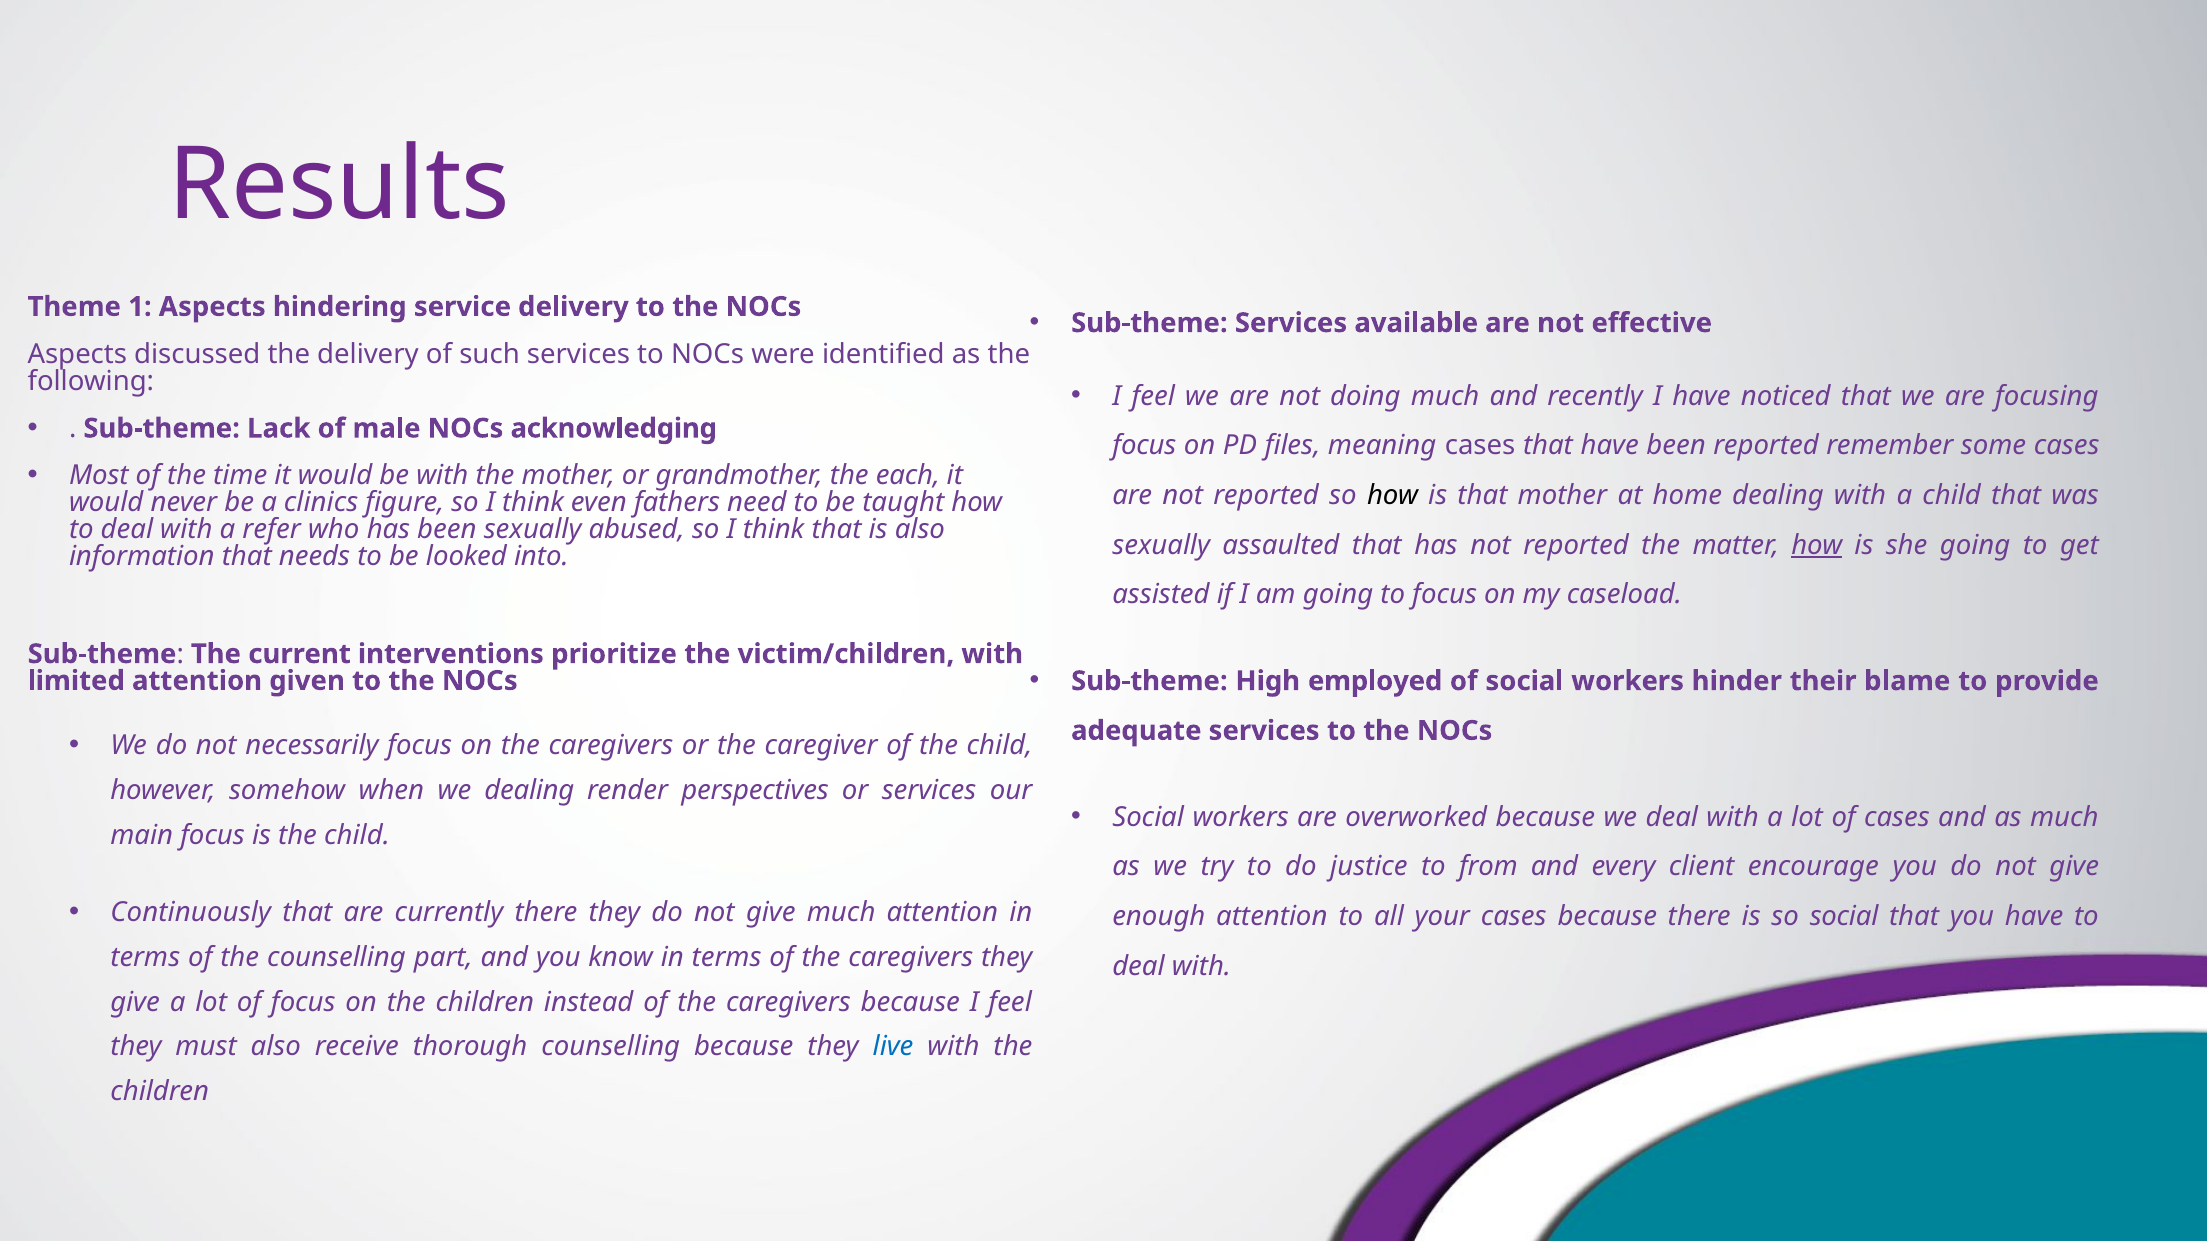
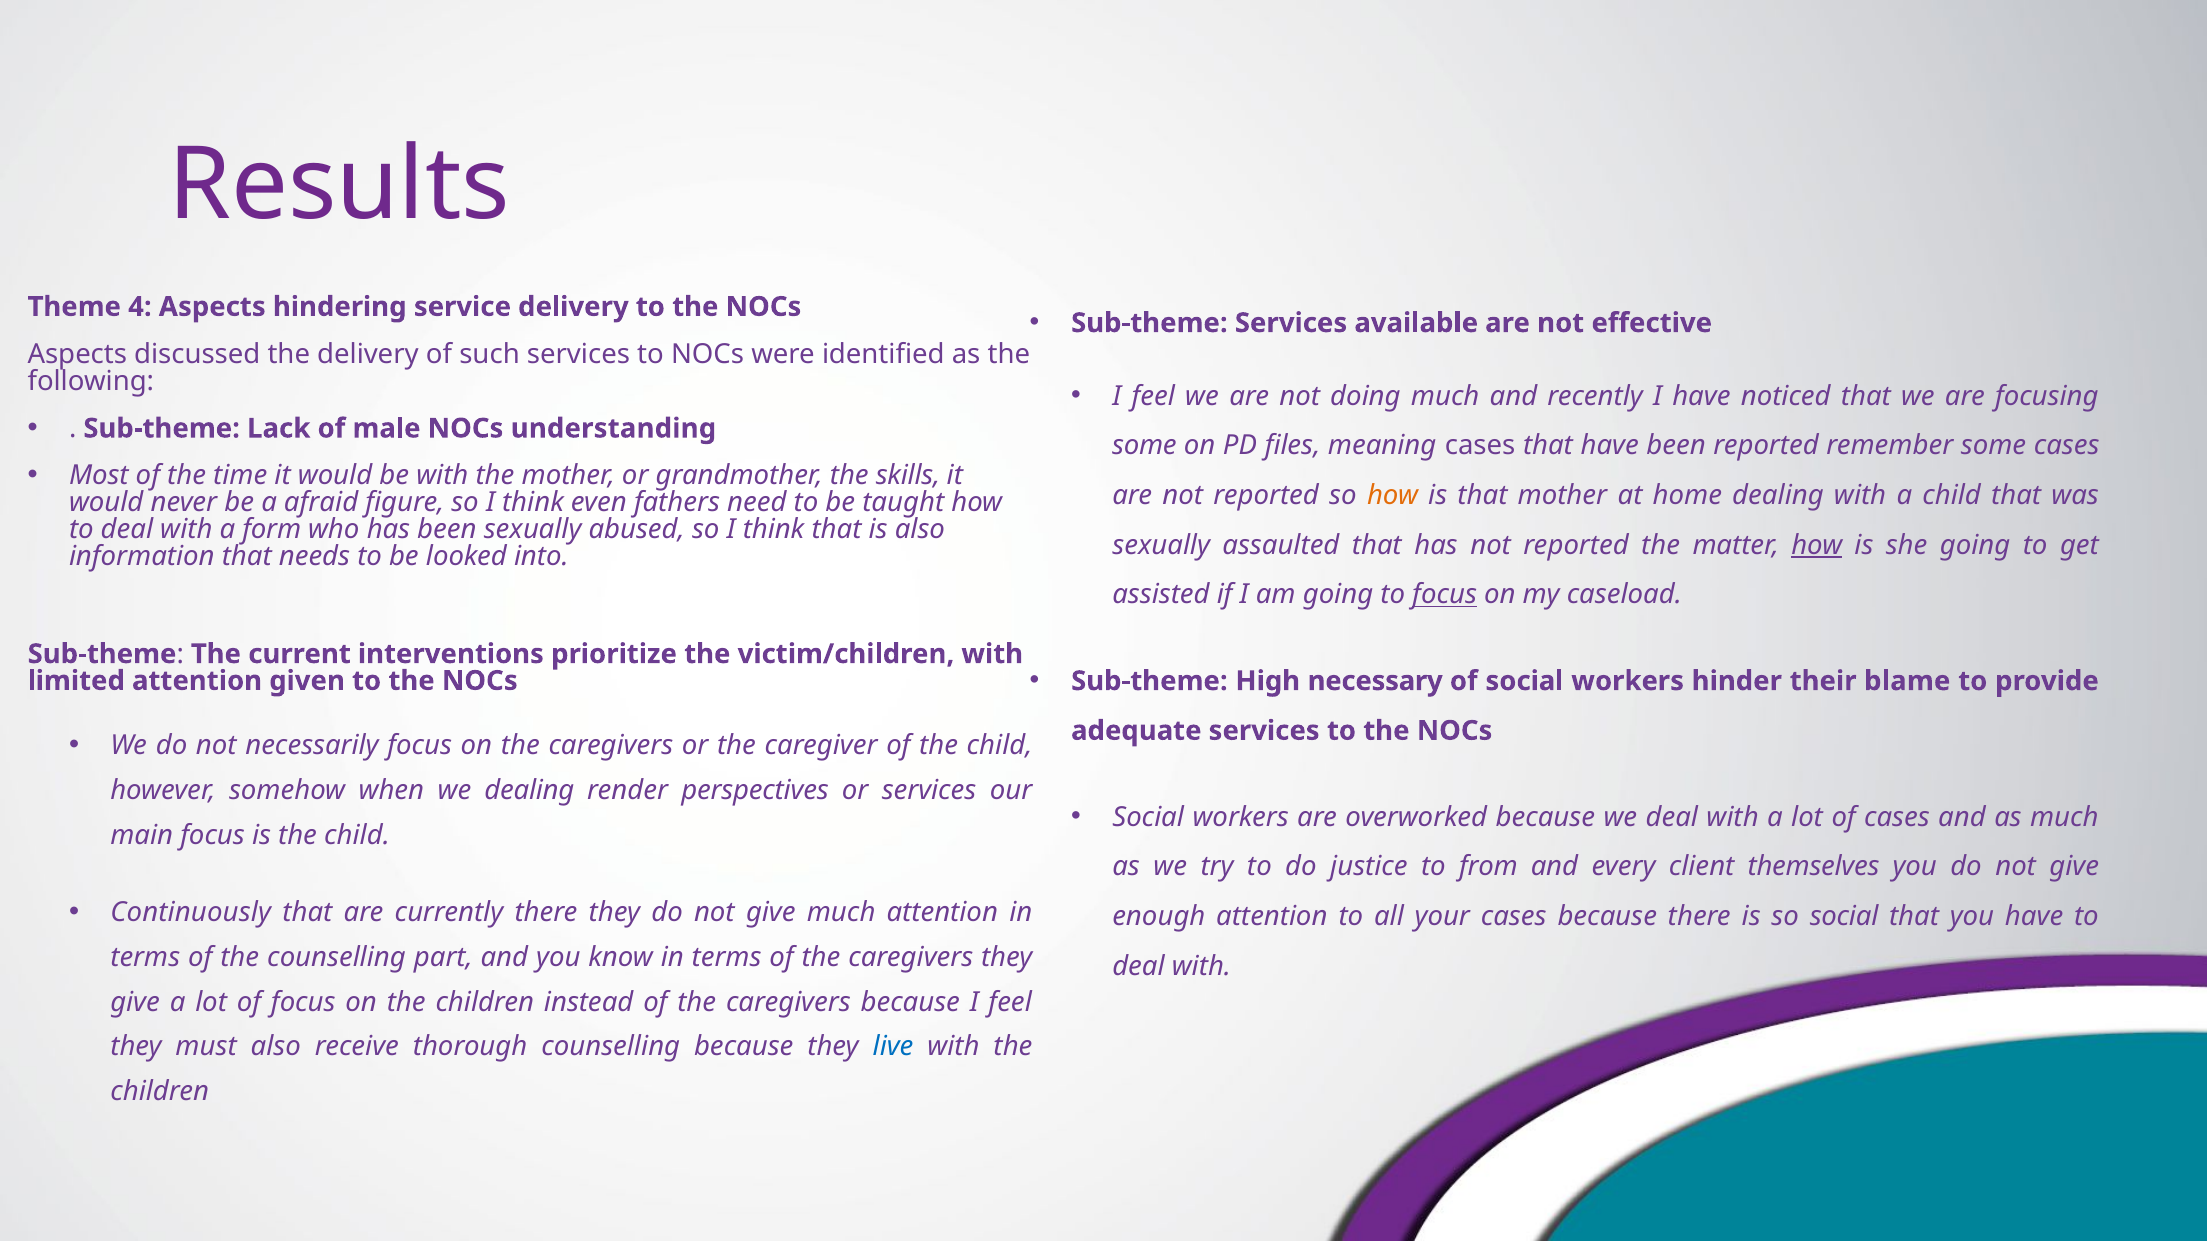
1: 1 -> 4
acknowledging: acknowledging -> understanding
focus at (1144, 446): focus -> some
each: each -> skills
how at (1393, 495) colour: black -> orange
clinics: clinics -> afraid
refer: refer -> form
focus at (1445, 595) underline: none -> present
employed: employed -> necessary
encourage: encourage -> themselves
